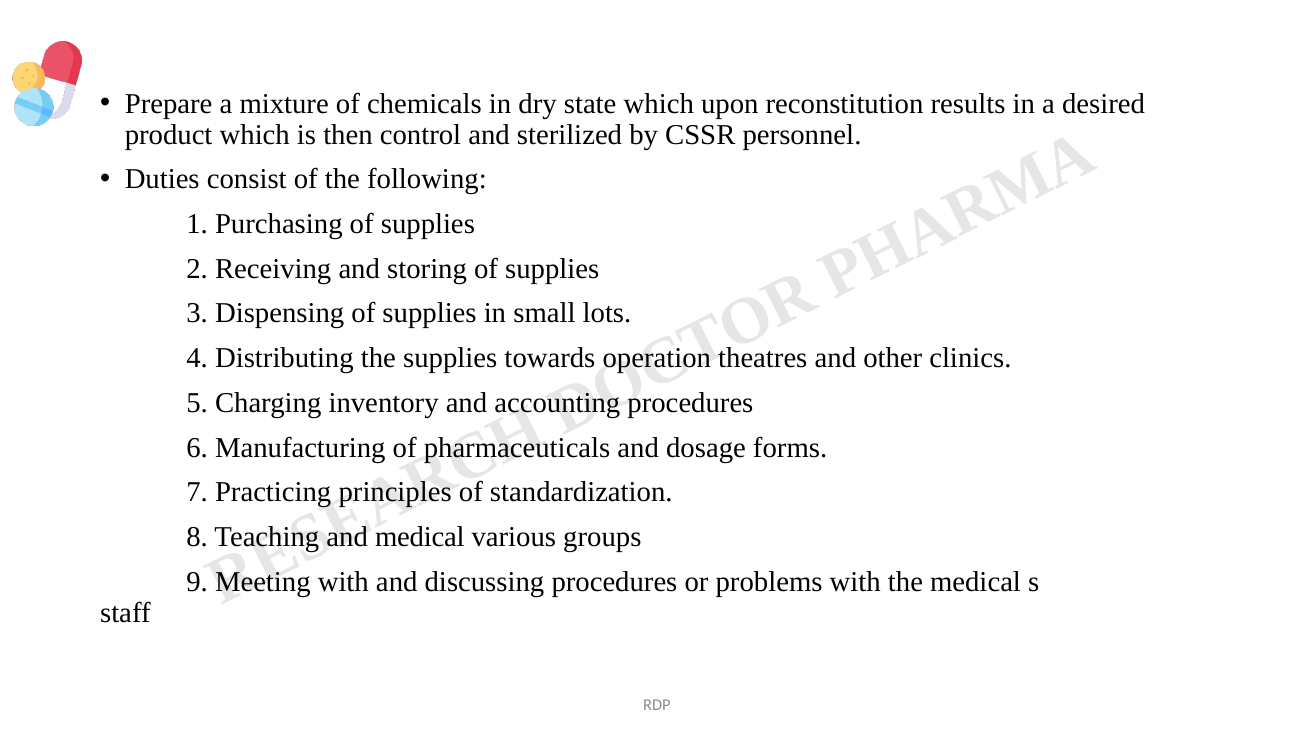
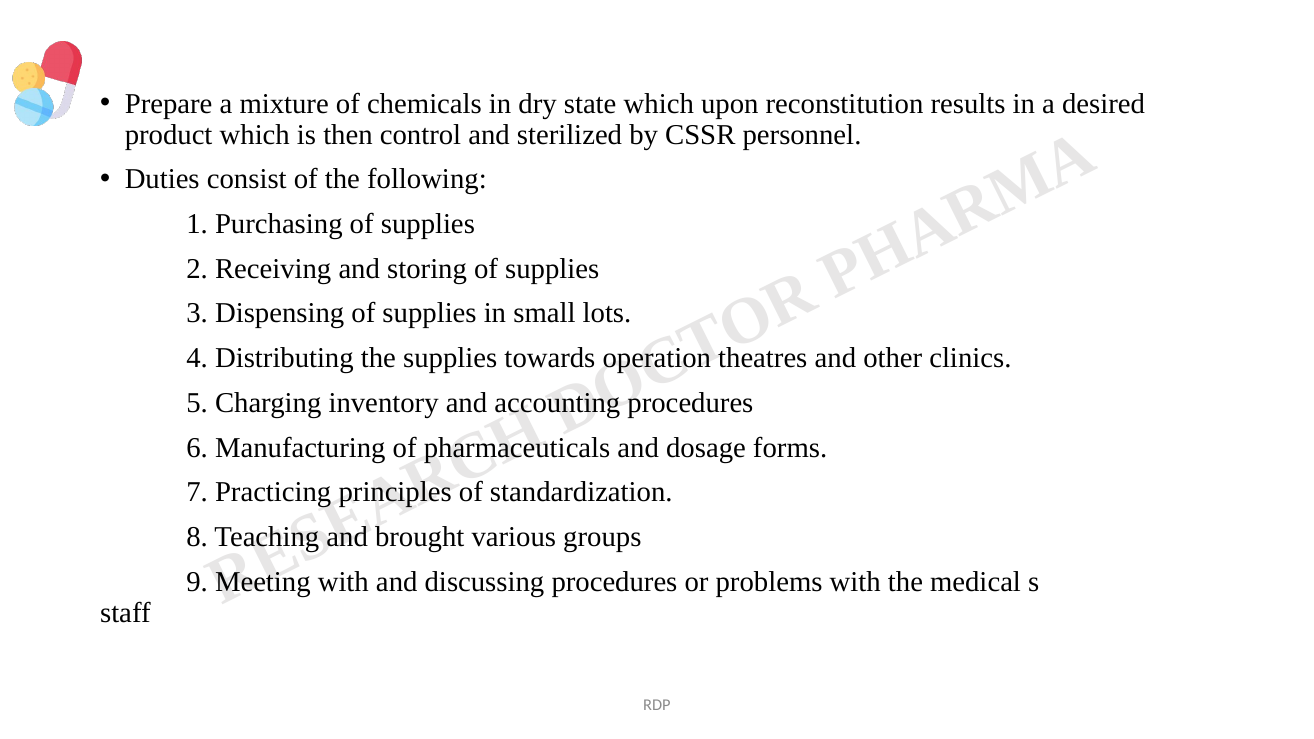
medical at (420, 537): medical -> brought
